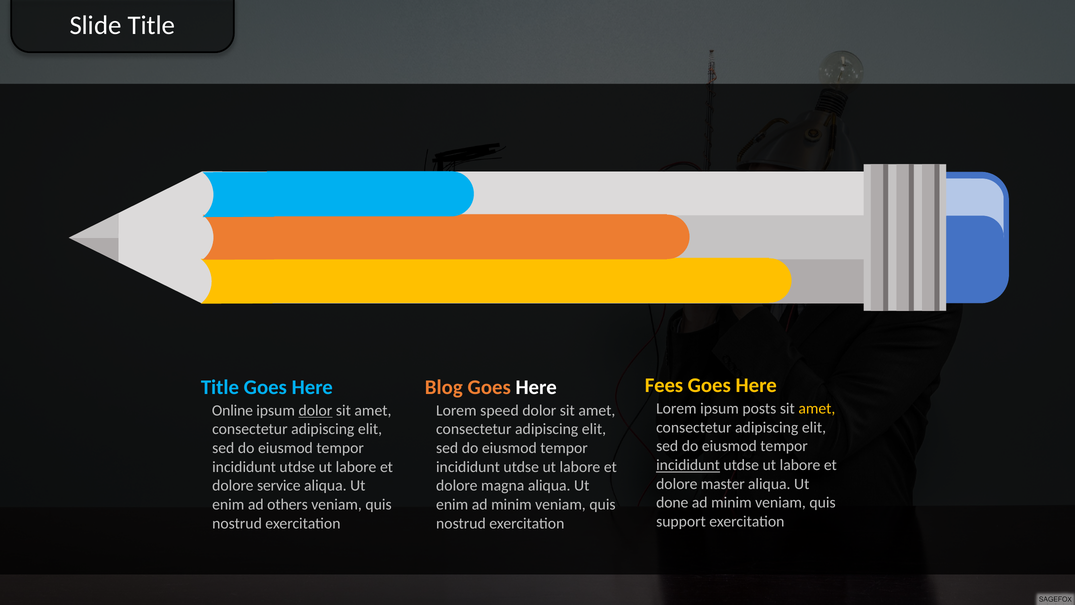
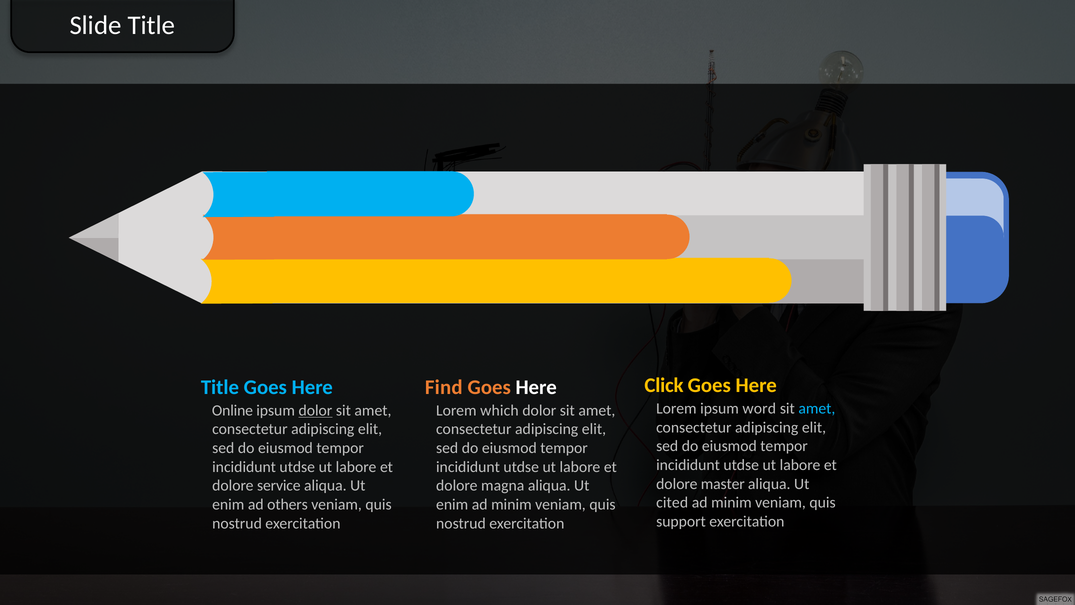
Fees: Fees -> Click
Blog: Blog -> Find
posts: posts -> word
amet at (817, 408) colour: yellow -> light blue
speed: speed -> which
incididunt at (688, 465) underline: present -> none
done: done -> cited
